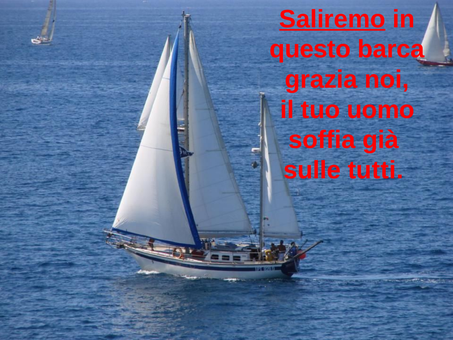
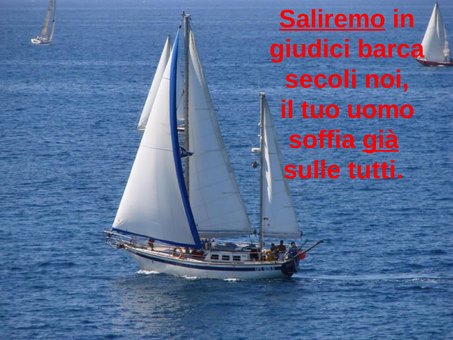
questo: questo -> giudici
grazia: grazia -> secoli
già underline: none -> present
